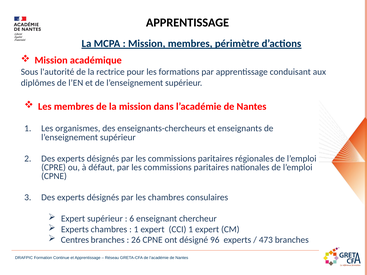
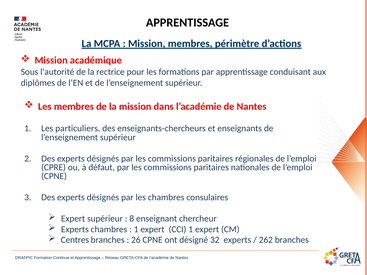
organismes: organismes -> particuliers
6: 6 -> 8
96: 96 -> 32
473: 473 -> 262
